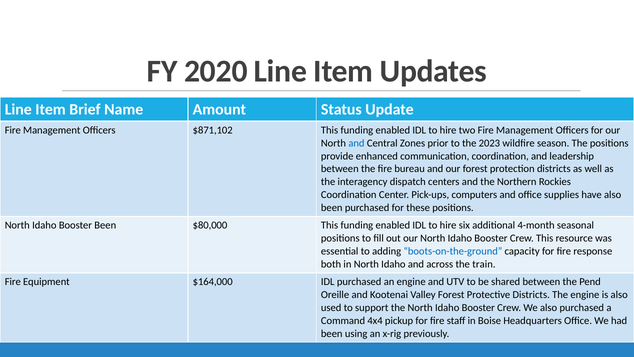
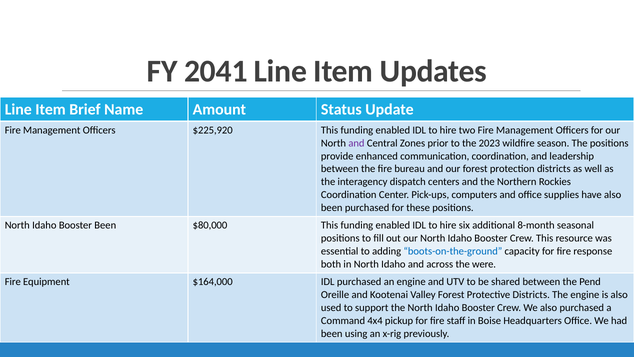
2020: 2020 -> 2041
$871,102: $871,102 -> $225,920
and at (356, 143) colour: blue -> purple
4-month: 4-month -> 8-month
train: train -> were
